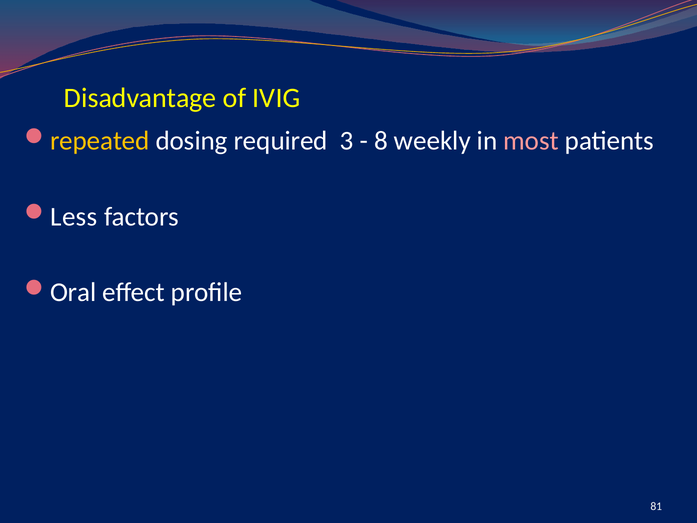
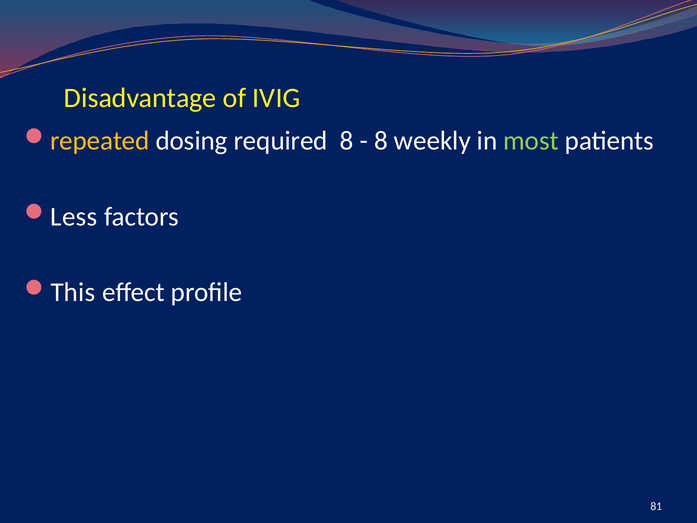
required 3: 3 -> 8
most colour: pink -> light green
Oral: Oral -> This
